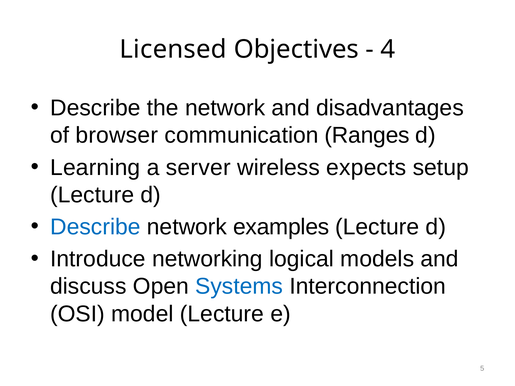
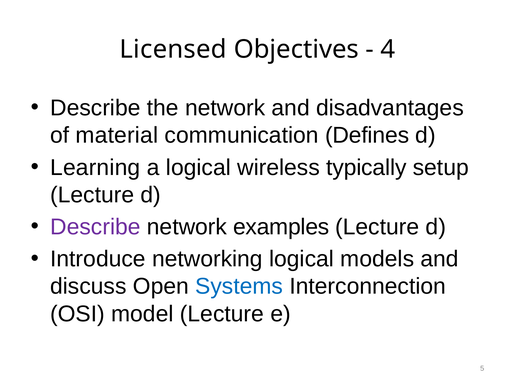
browser: browser -> material
Ranges: Ranges -> Defines
a server: server -> logical
expects: expects -> typically
Describe at (95, 227) colour: blue -> purple
